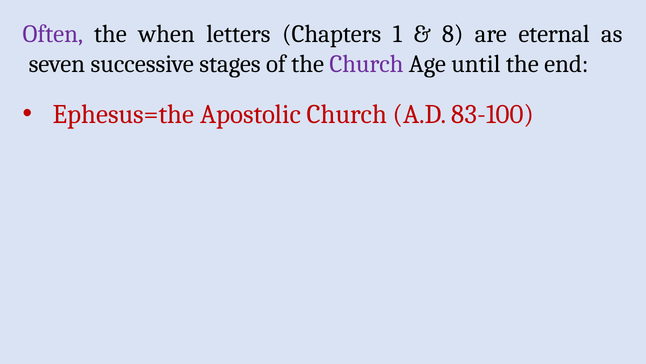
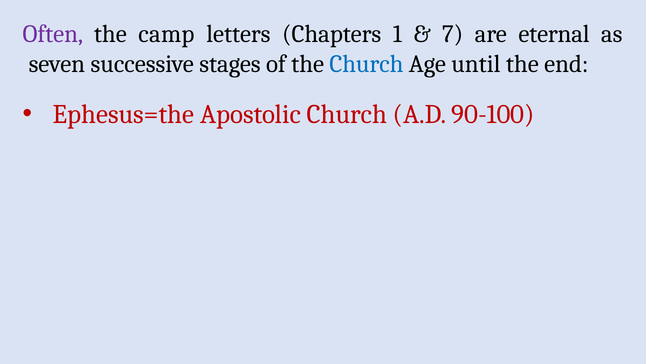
when: when -> camp
8: 8 -> 7
Church at (366, 64) colour: purple -> blue
83-100: 83-100 -> 90-100
